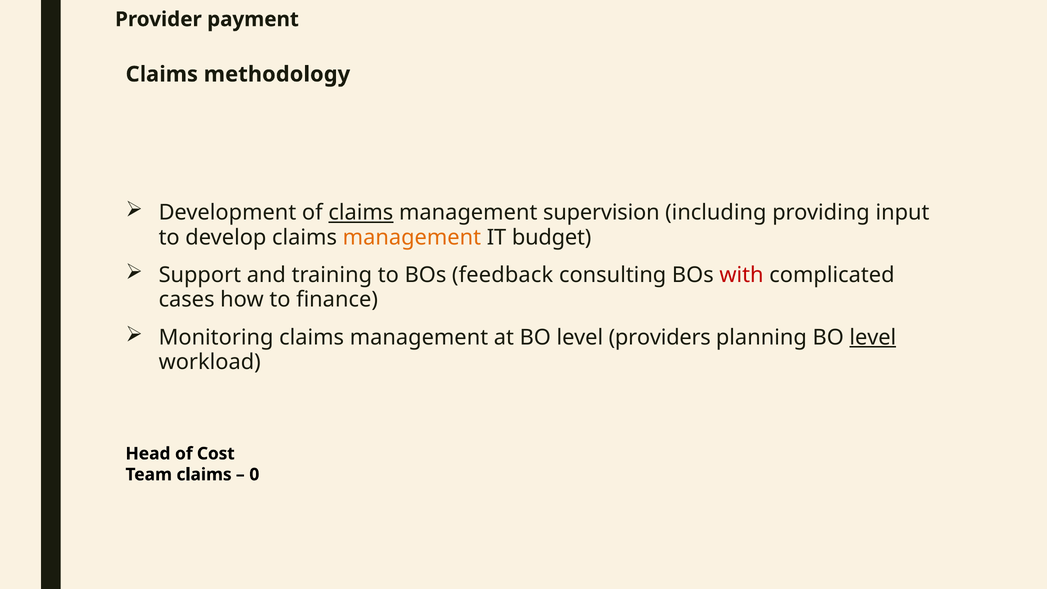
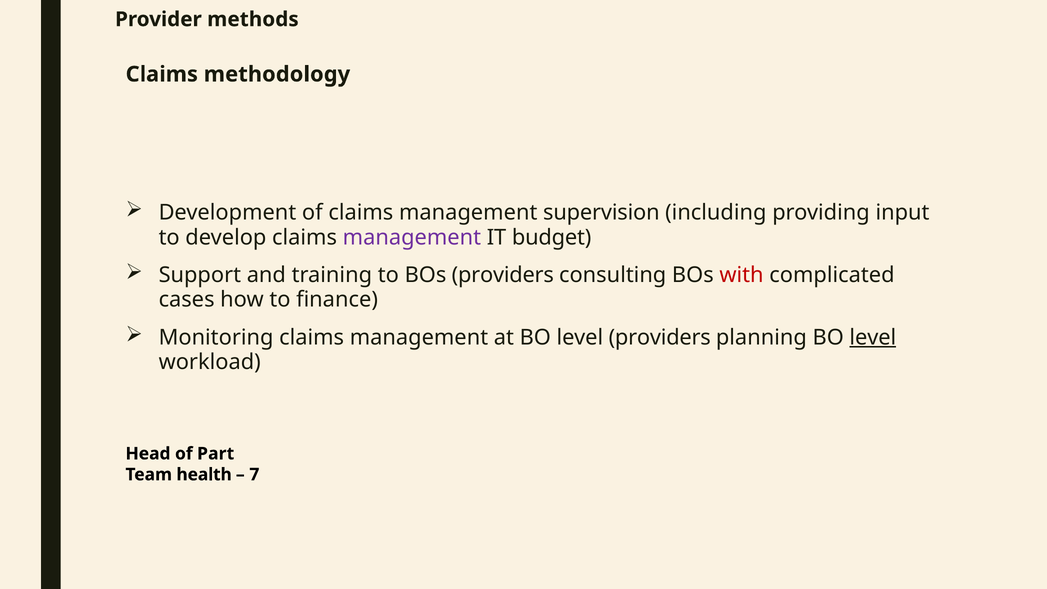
payment: payment -> methods
claims at (361, 213) underline: present -> none
management at (412, 237) colour: orange -> purple
BOs feedback: feedback -> providers
Cost: Cost -> Part
Team claims: claims -> health
0: 0 -> 7
